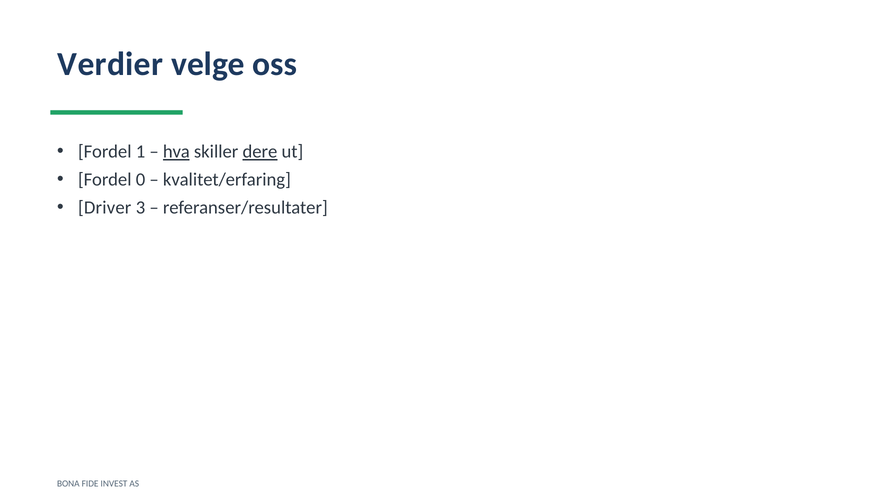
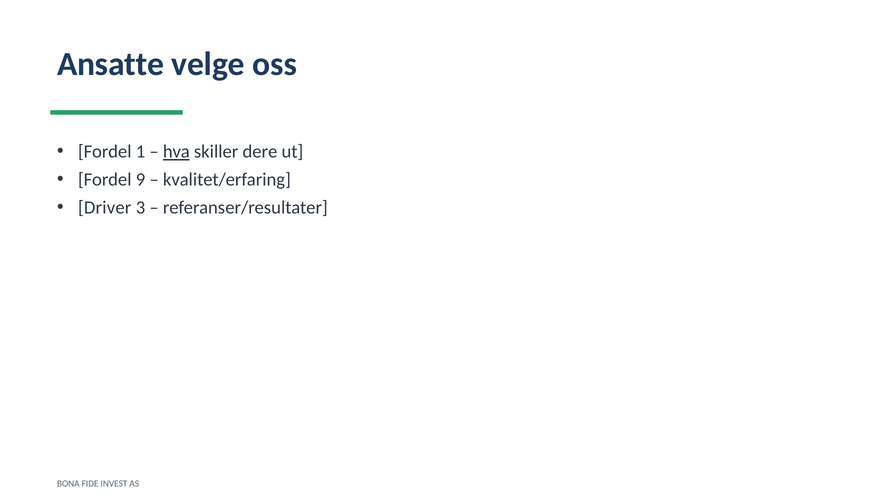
Verdier: Verdier -> Ansatte
dere underline: present -> none
0: 0 -> 9
